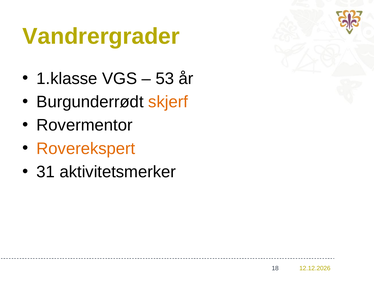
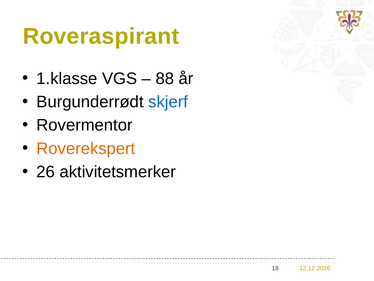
Vandrergrader: Vandrergrader -> Roveraspirant
53: 53 -> 88
skjerf colour: orange -> blue
31: 31 -> 26
